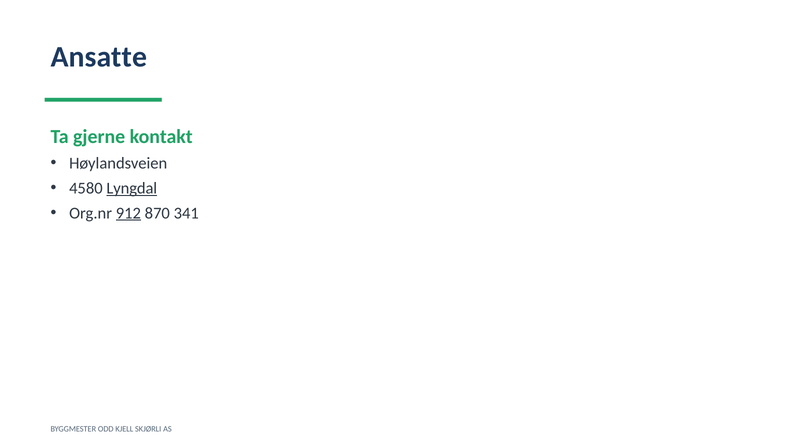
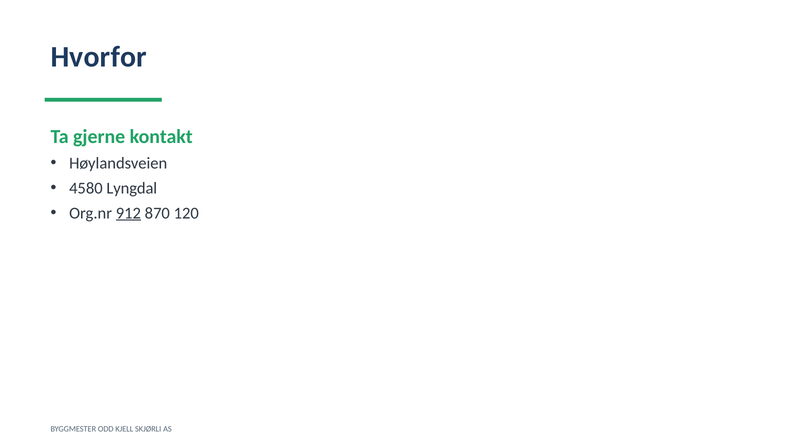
Ansatte: Ansatte -> Hvorfor
Lyngdal underline: present -> none
341: 341 -> 120
